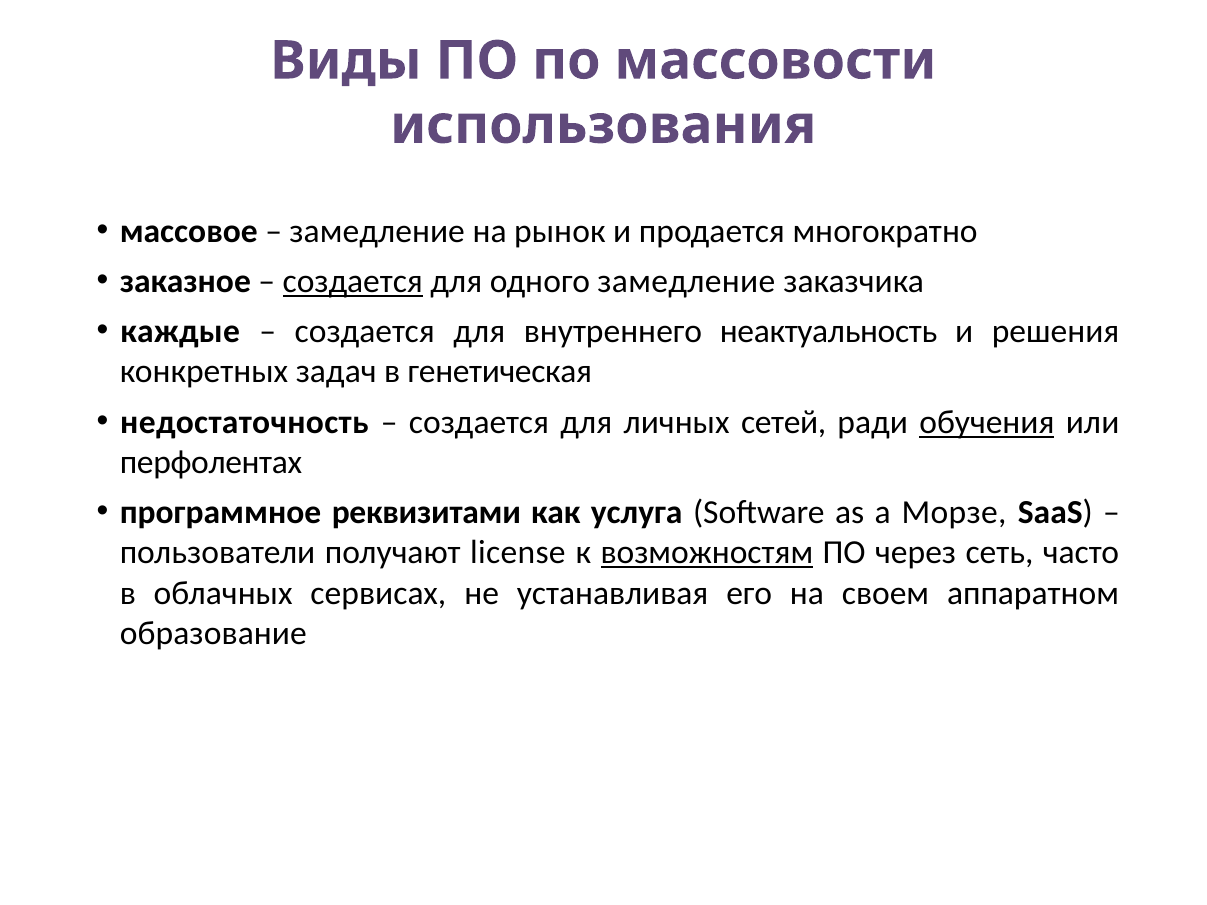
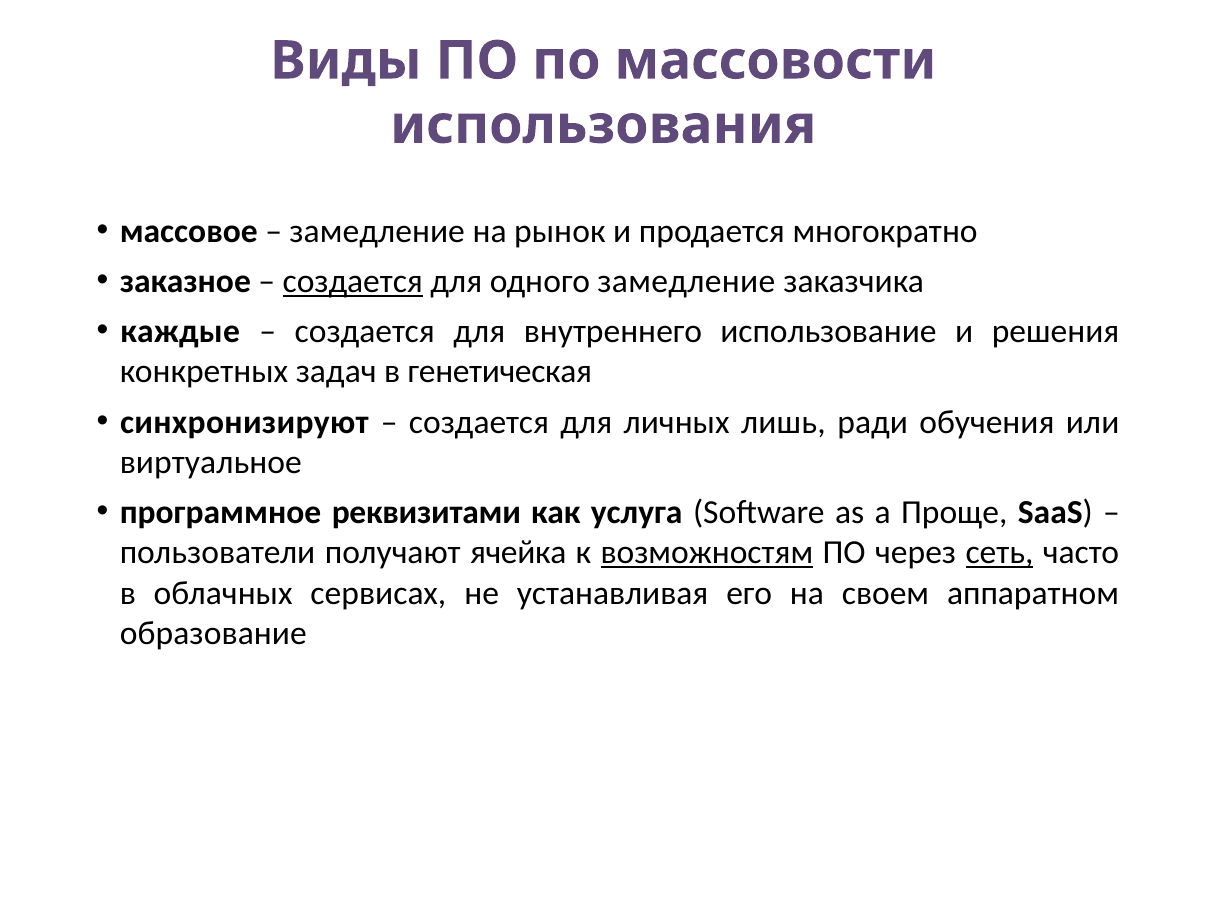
неактуальность: неактуальность -> использование
недостаточность: недостаточность -> синхронизируют
сетей: сетей -> лишь
обучения underline: present -> none
перфолентах: перфолентах -> виртуальное
Морзе: Морзе -> Проще
license: license -> ячейка
сеть underline: none -> present
